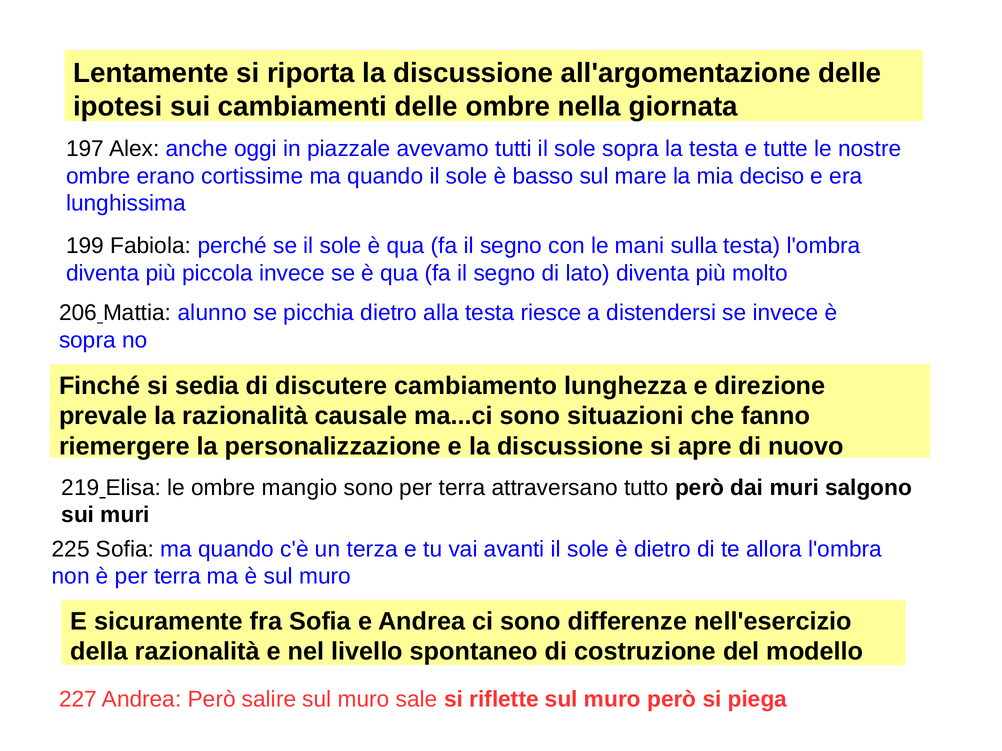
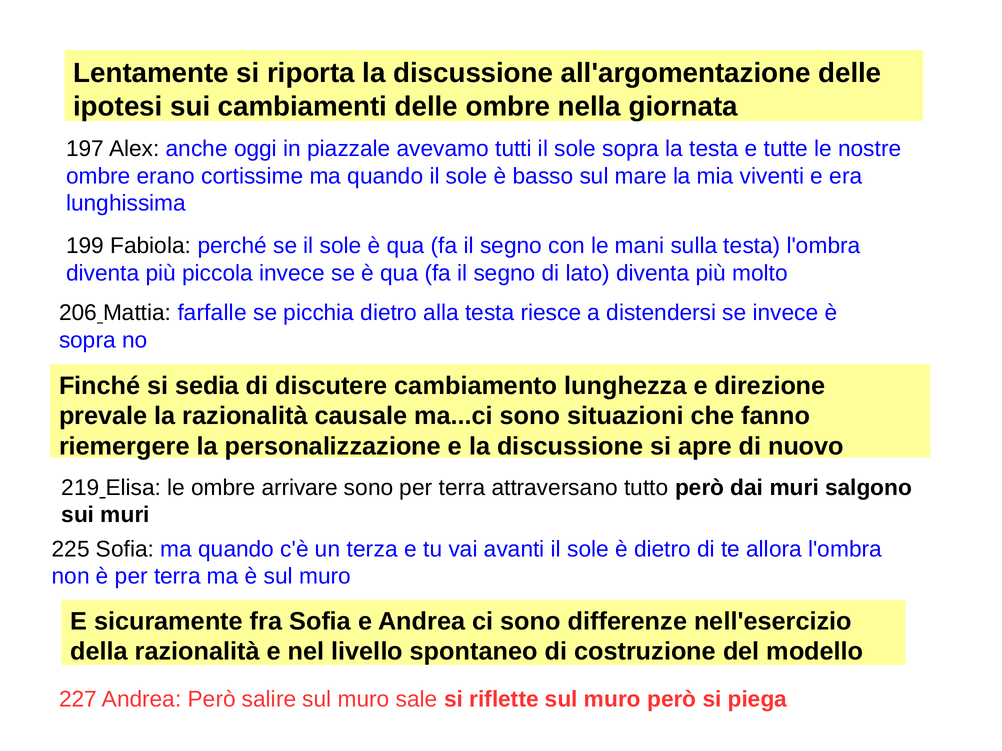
deciso: deciso -> viventi
alunno: alunno -> farfalle
mangio: mangio -> arrivare
